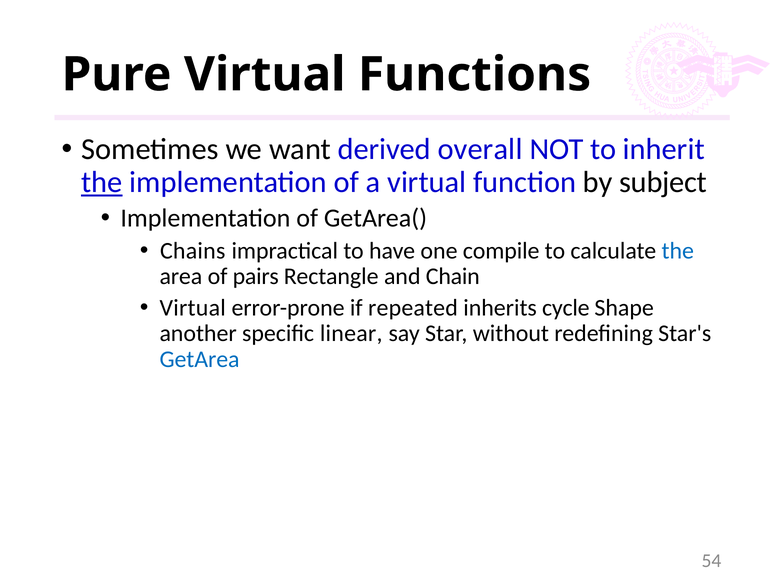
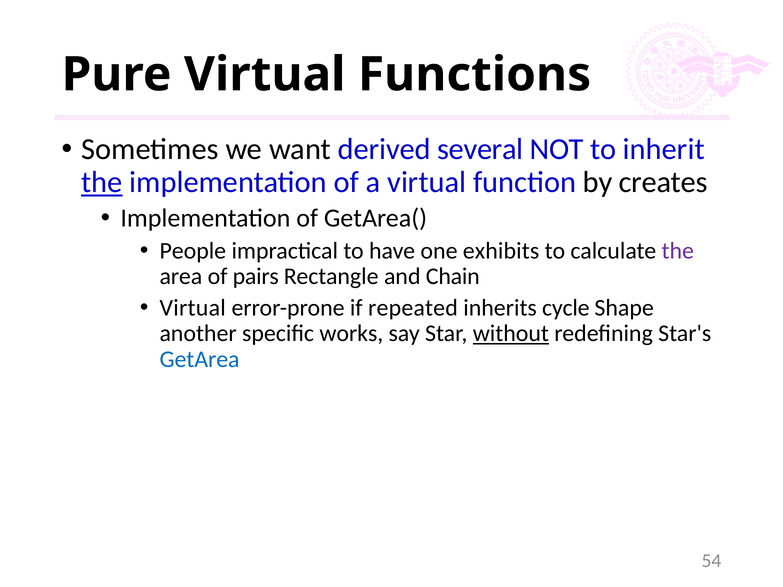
overall: overall -> several
subject: subject -> creates
Chains: Chains -> People
compile: compile -> exhibits
the at (678, 251) colour: blue -> purple
linear: linear -> works
without underline: none -> present
